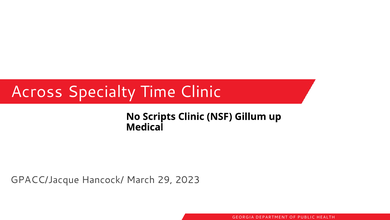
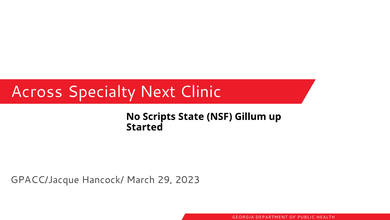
Time: Time -> Next
Scripts Clinic: Clinic -> State
Medical: Medical -> Started
